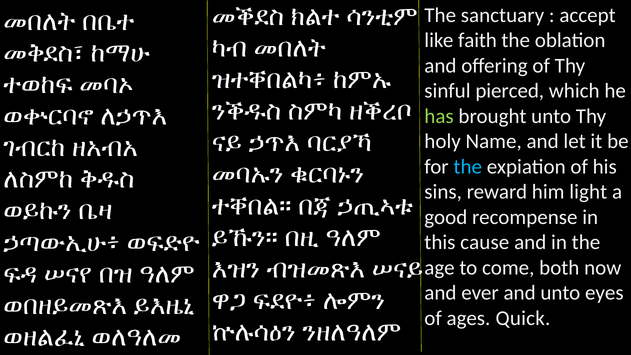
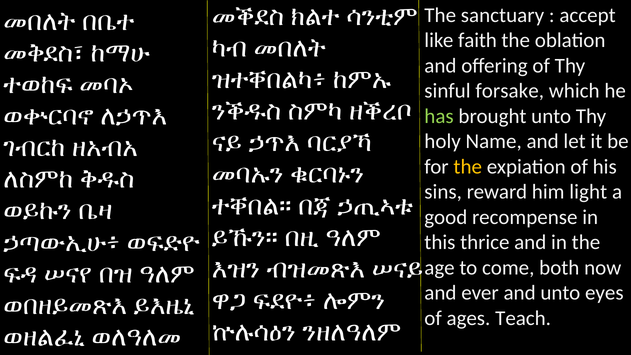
pierced: pierced -> forsake
the at (468, 167) colour: light blue -> yellow
cause: cause -> thrice
Quick: Quick -> Teach
